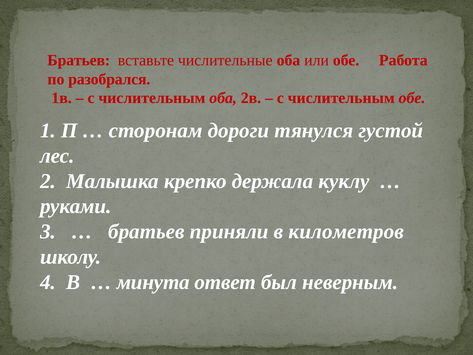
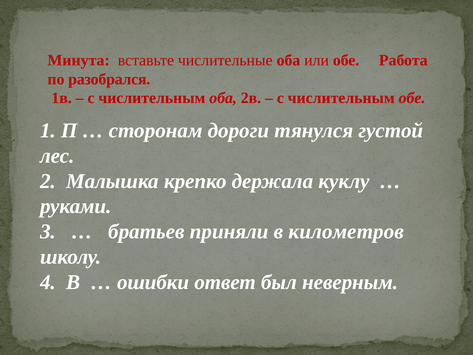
Братьев at (79, 60): Братьев -> Минута
минута: минута -> ошибки
